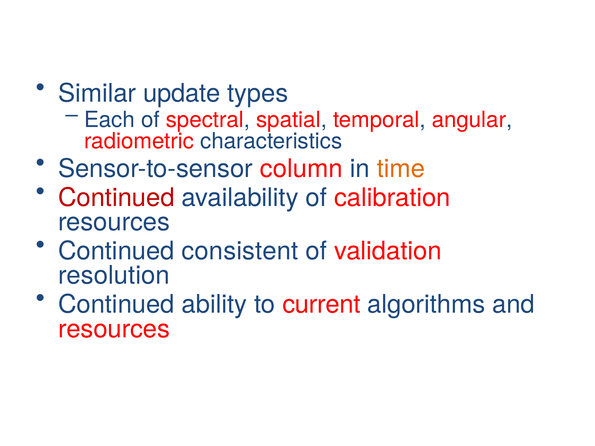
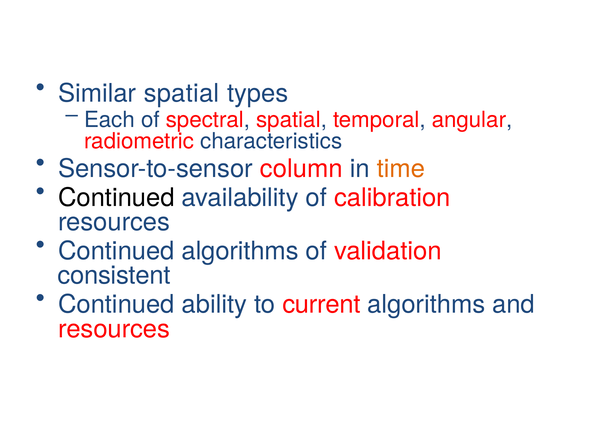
Similar update: update -> spatial
Continued at (116, 198) colour: red -> black
Continued consistent: consistent -> algorithms
resolution: resolution -> consistent
